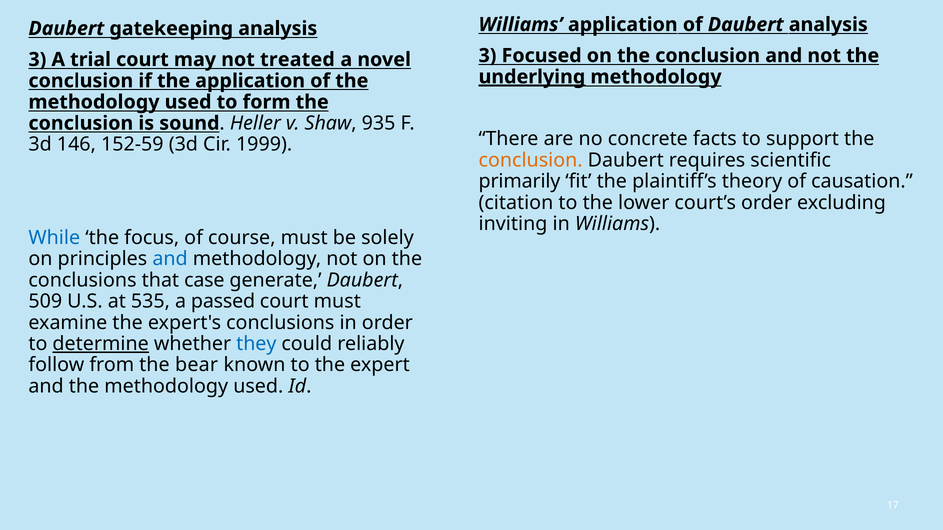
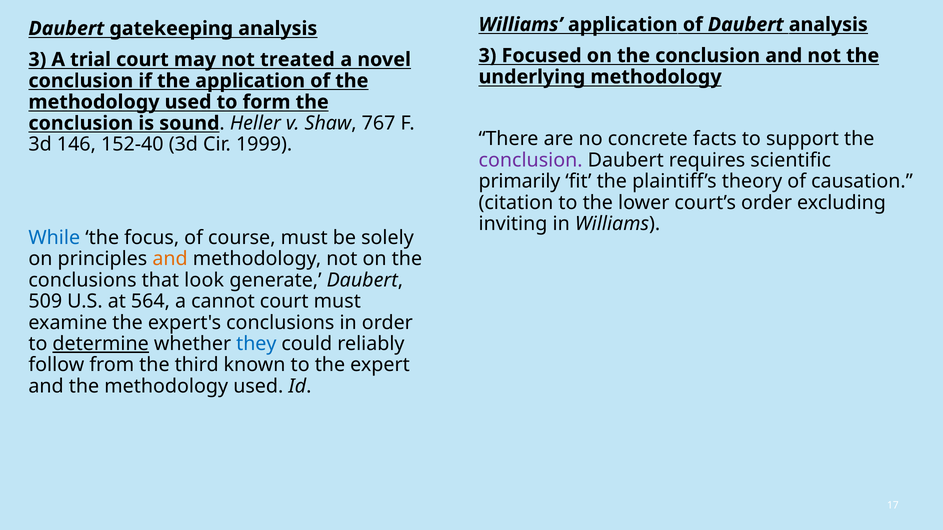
underlying underline: present -> none
935: 935 -> 767
152-59: 152-59 -> 152-40
conclusion at (531, 160) colour: orange -> purple
and at (170, 259) colour: blue -> orange
case: case -> look
535: 535 -> 564
passed: passed -> cannot
bear: bear -> third
